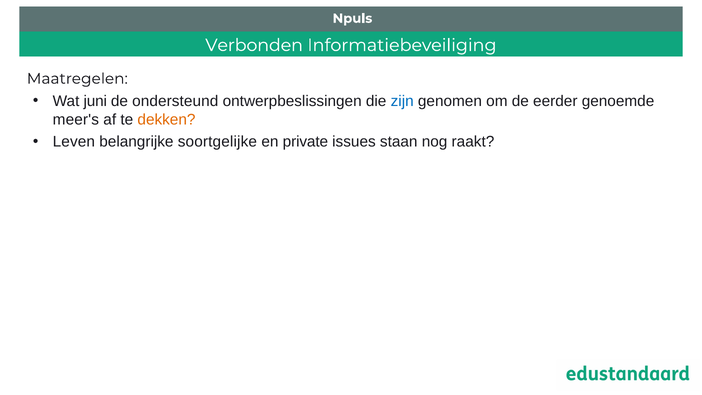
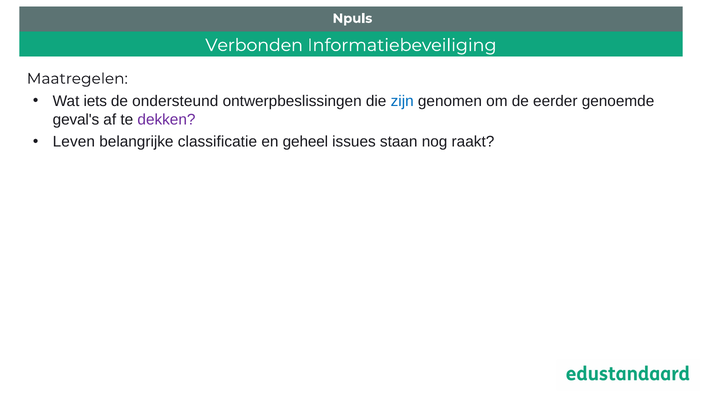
juni: juni -> iets
meer's: meer's -> geval's
dekken colour: orange -> purple
soortgelijke: soortgelijke -> classificatie
private: private -> geheel
